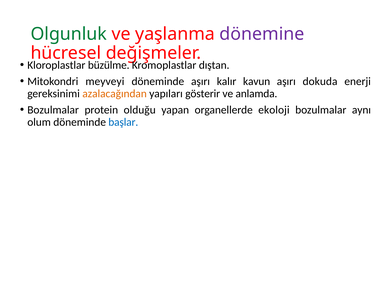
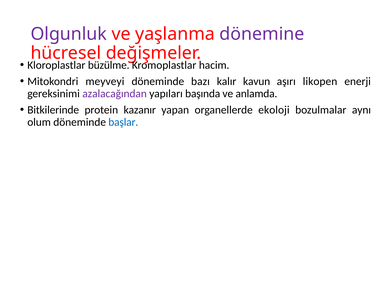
Olgunluk colour: green -> purple
dıştan: dıştan -> hacim
döneminde aşırı: aşırı -> bazı
dokuda: dokuda -> likopen
azalacağından colour: orange -> purple
gösterir: gösterir -> başında
Bozulmalar at (53, 110): Bozulmalar -> Bitkilerinde
olduğu: olduğu -> kazanır
